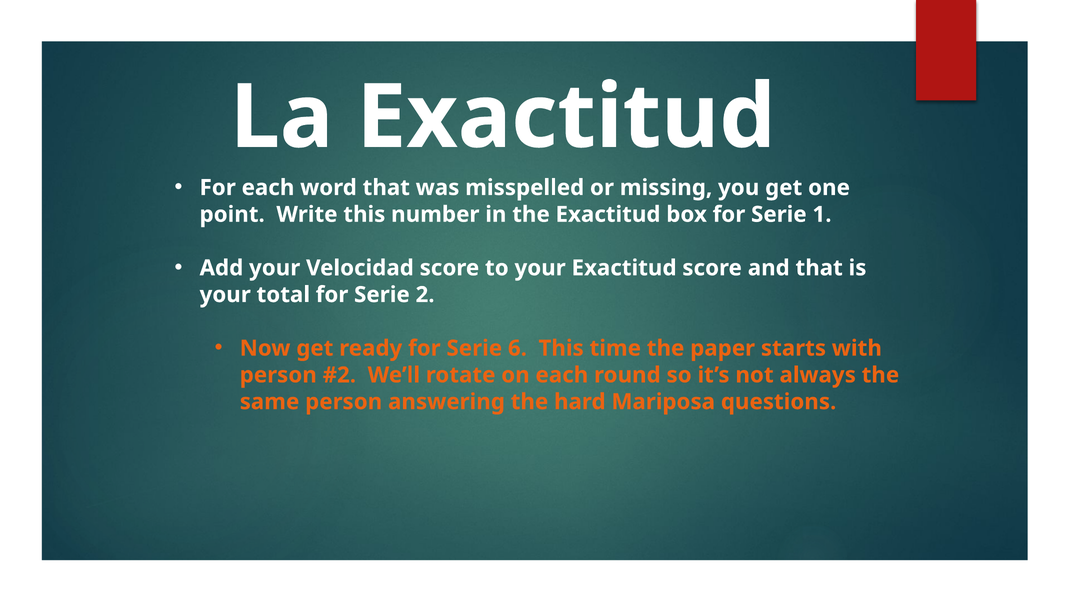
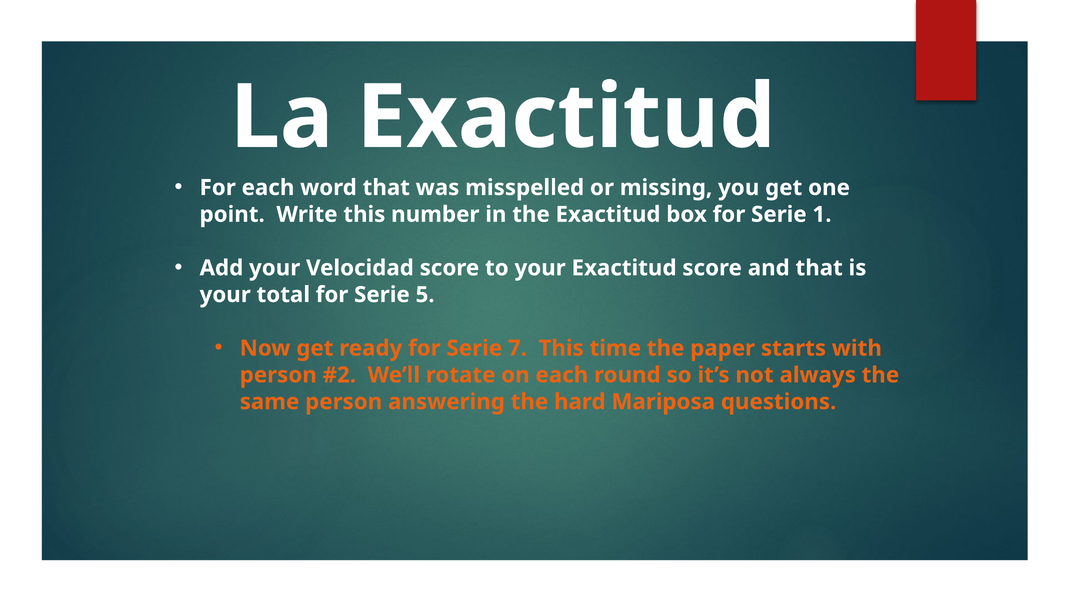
2: 2 -> 5
6: 6 -> 7
